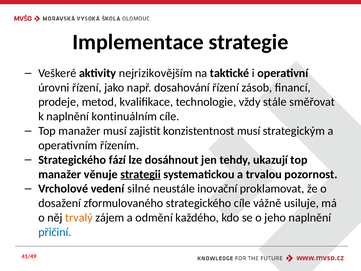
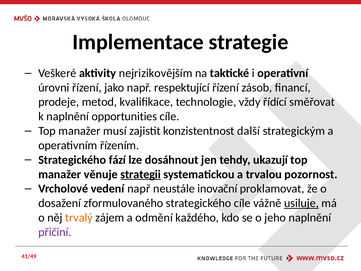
dosahování: dosahování -> respektující
stále: stále -> řídící
kontinuálním: kontinuálním -> opportunities
konzistentnost musí: musí -> další
vedení silné: silné -> např
usiluje underline: none -> present
přičiní colour: blue -> purple
